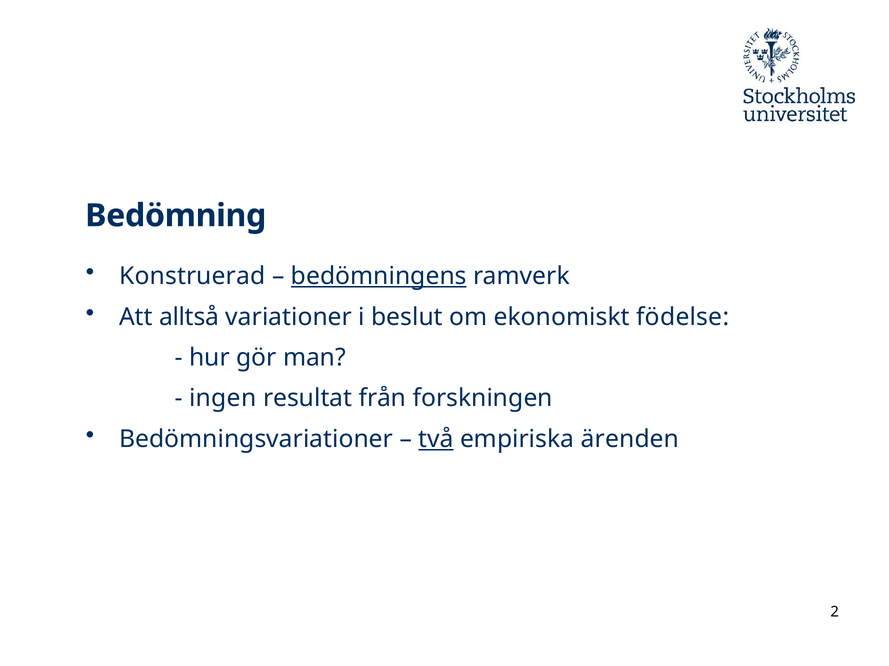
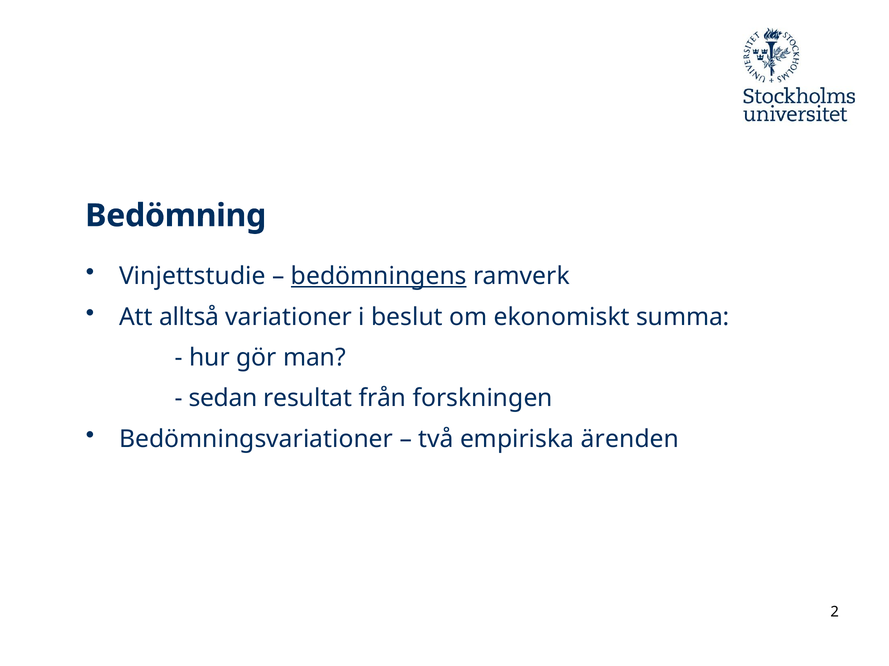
Konstruerad: Konstruerad -> Vinjettstudie
födelse: födelse -> summa
ingen: ingen -> sedan
två underline: present -> none
